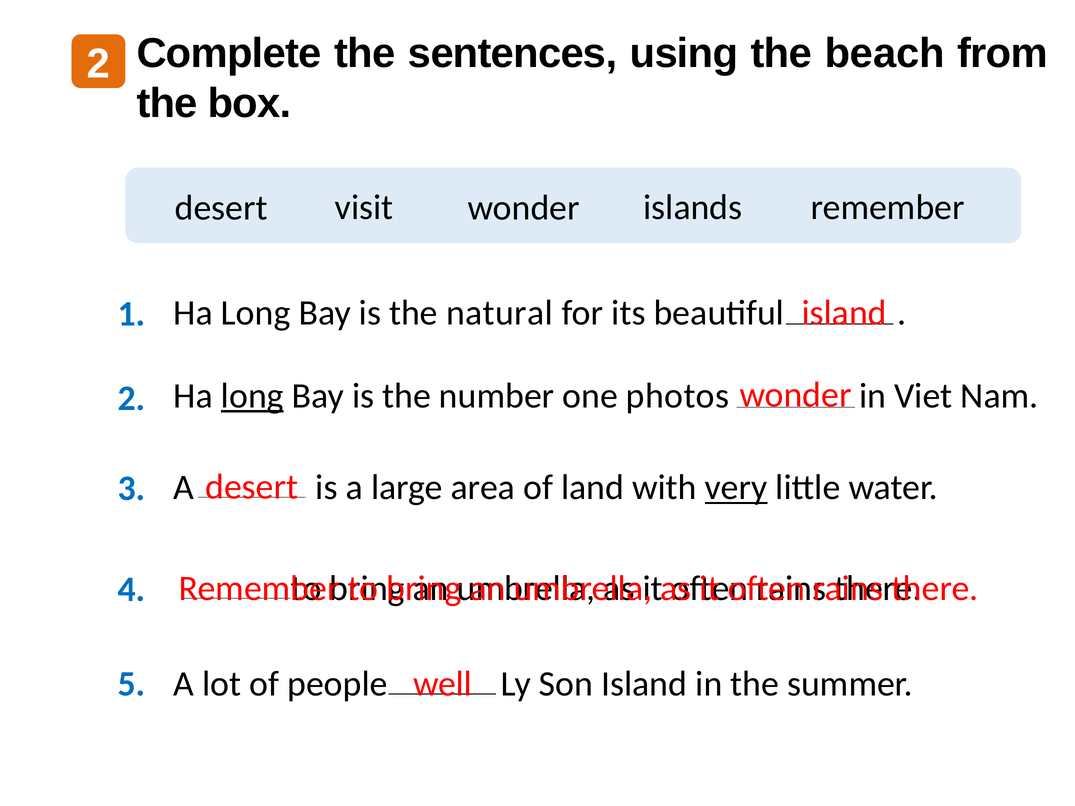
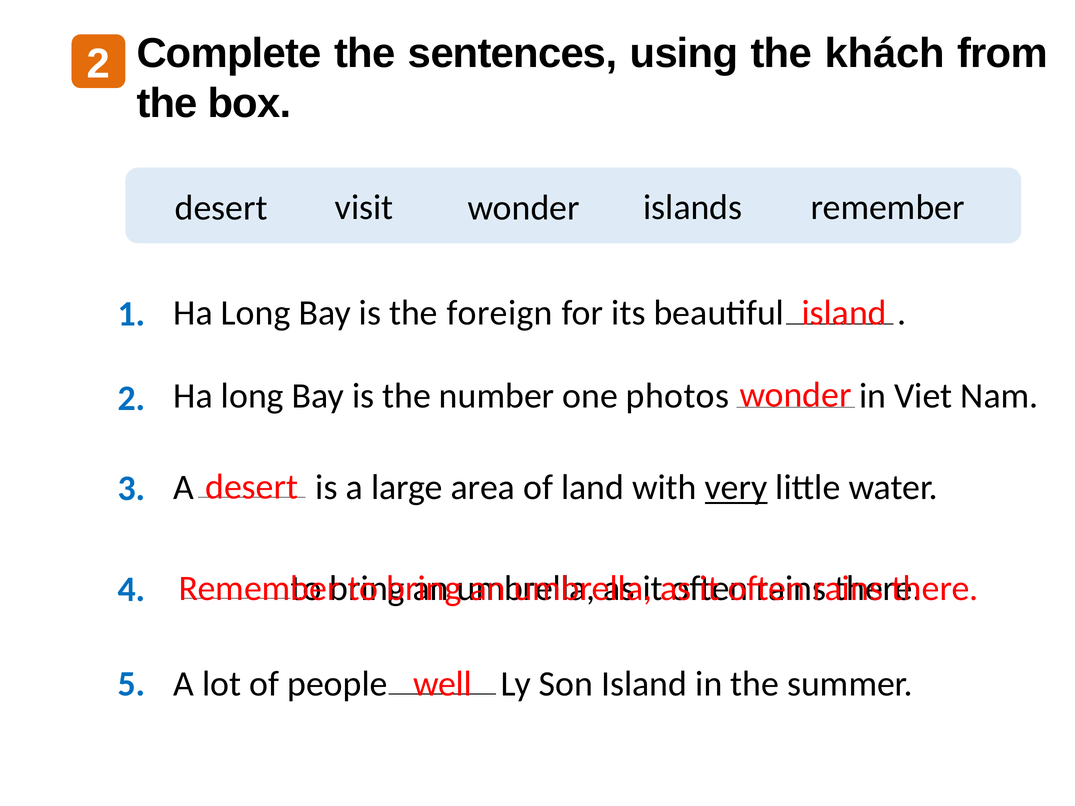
beach: beach -> khách
natural: natural -> foreign
long at (252, 396) underline: present -> none
